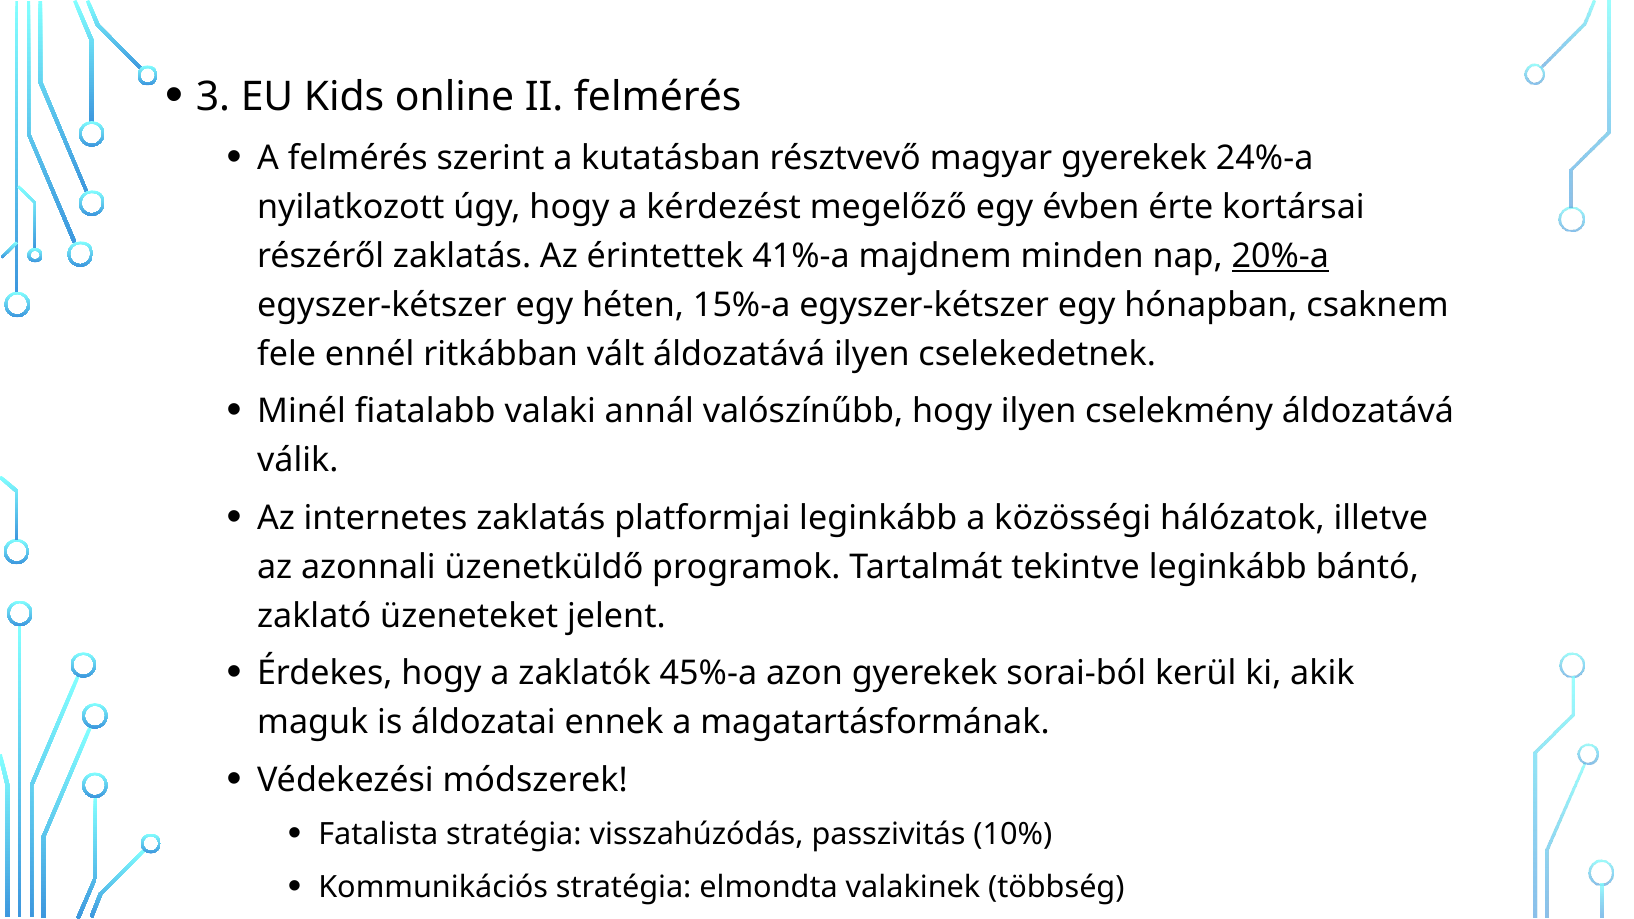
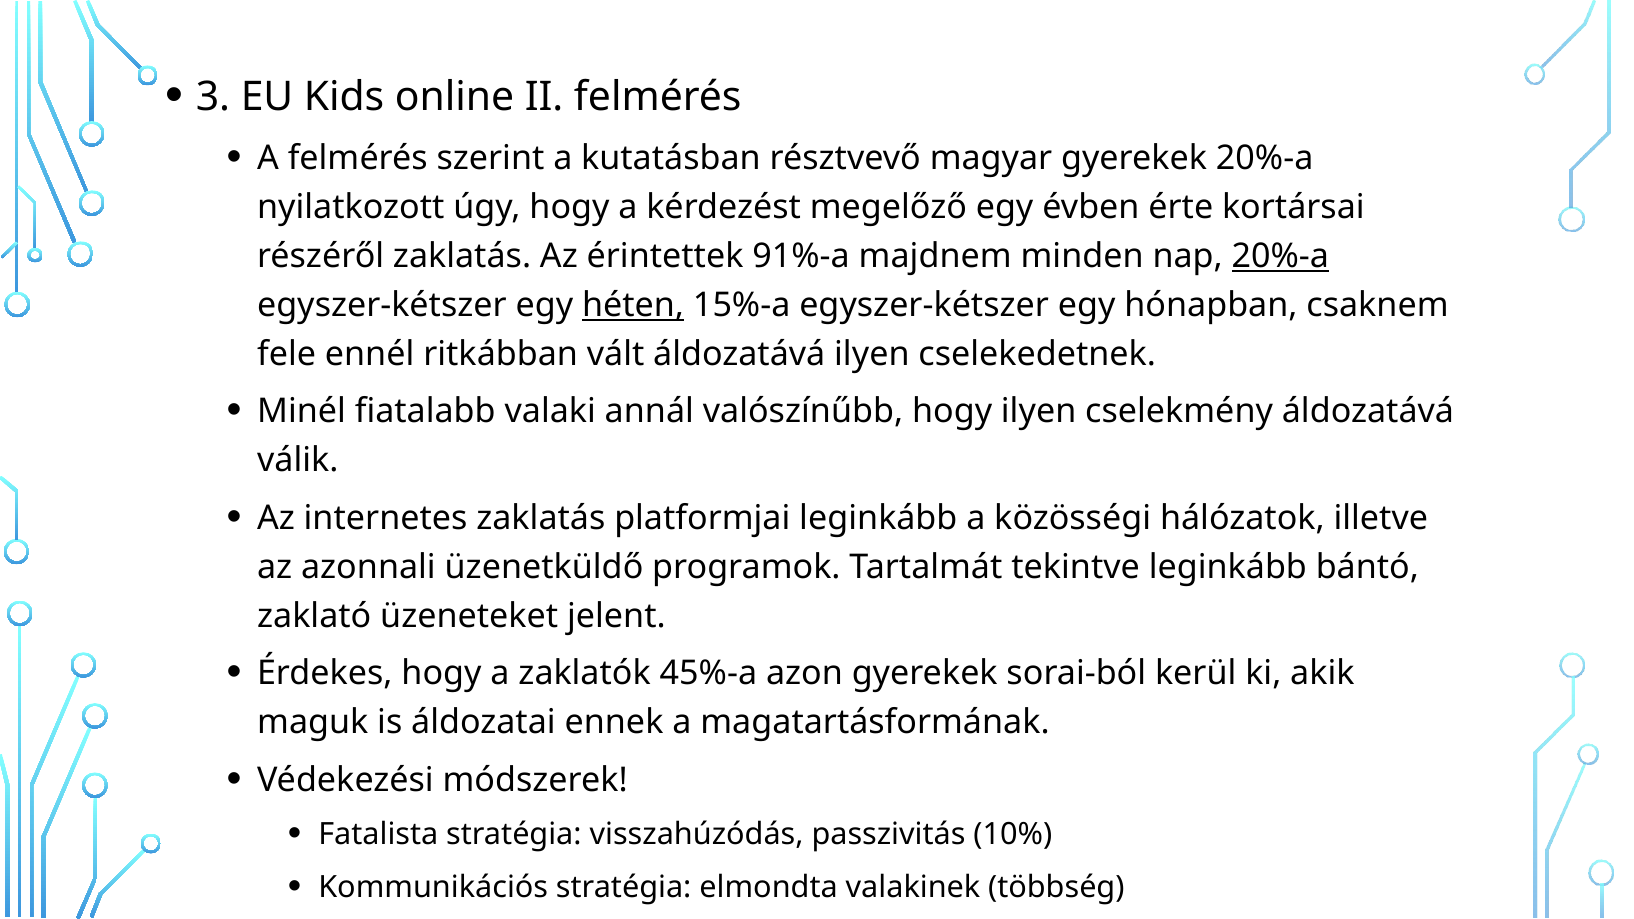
gyerekek 24%-a: 24%-a -> 20%-a
41%-a: 41%-a -> 91%-a
héten underline: none -> present
